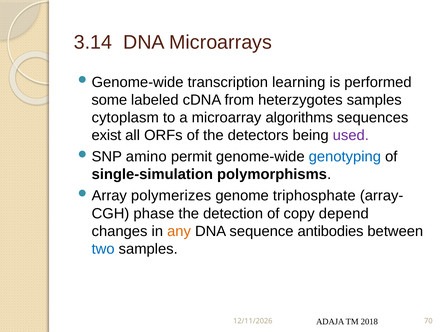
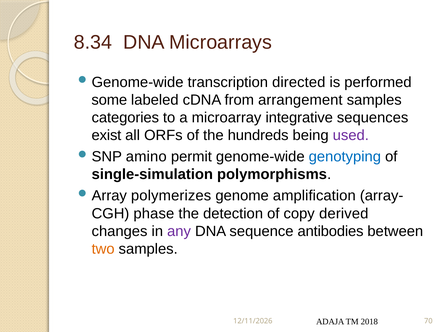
3.14: 3.14 -> 8.34
learning: learning -> directed
heterzygotes: heterzygotes -> arrangement
cytoplasm: cytoplasm -> categories
algorithms: algorithms -> integrative
detectors: detectors -> hundreds
triphosphate: triphosphate -> amplification
depend: depend -> derived
any colour: orange -> purple
two colour: blue -> orange
